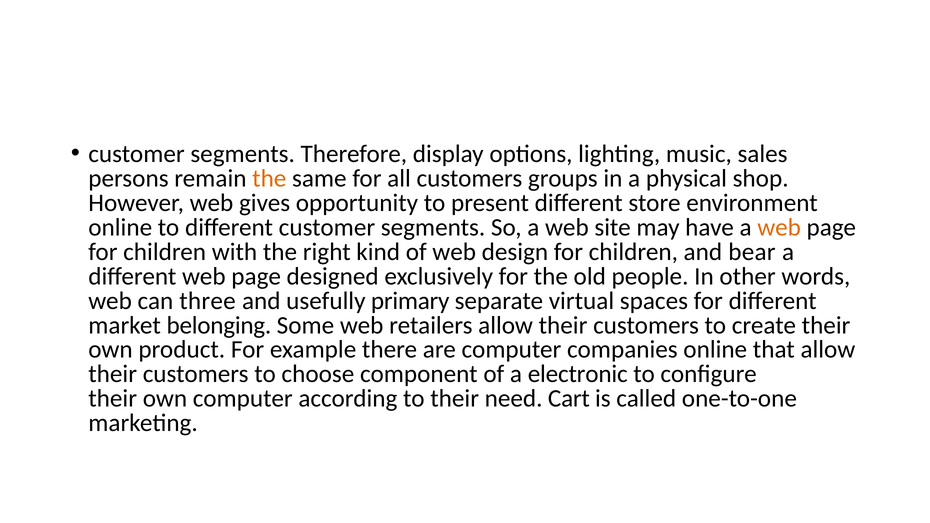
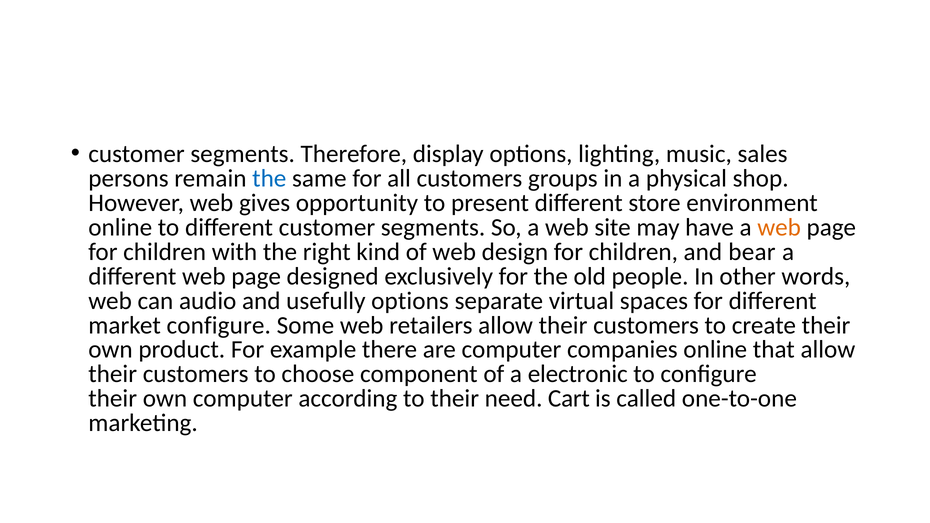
the at (269, 178) colour: orange -> blue
three: three -> audio
usefully primary: primary -> options
market belonging: belonging -> configure
